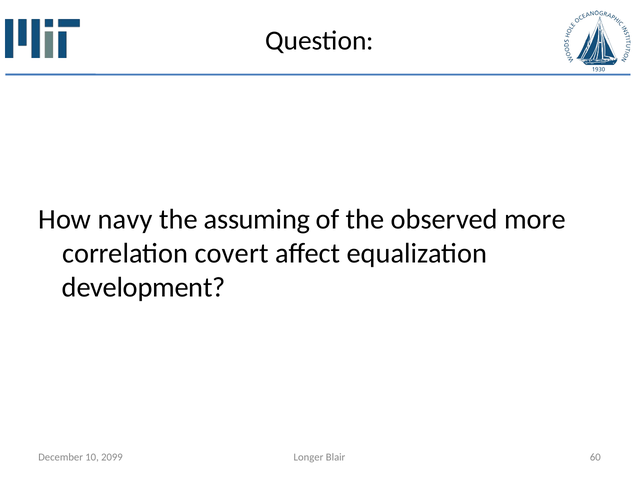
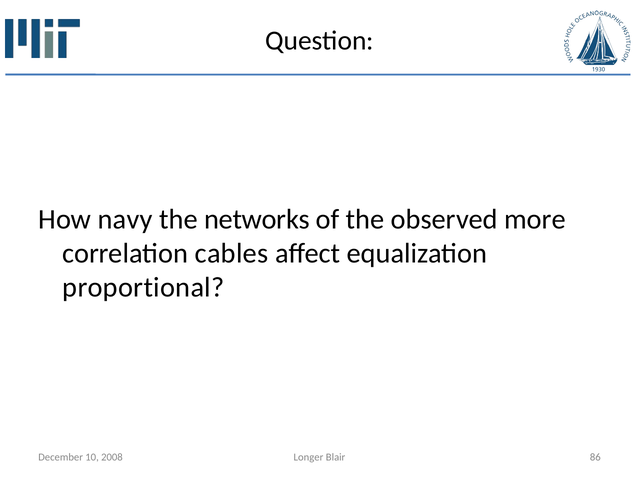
assuming: assuming -> networks
covert: covert -> cables
development: development -> proportional
60: 60 -> 86
2099: 2099 -> 2008
